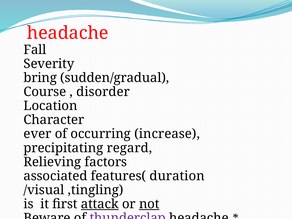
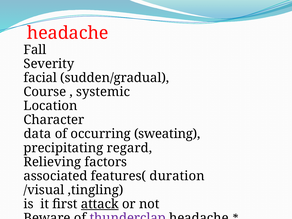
bring: bring -> facial
disorder: disorder -> systemic
ever: ever -> data
increase: increase -> sweating
not underline: present -> none
